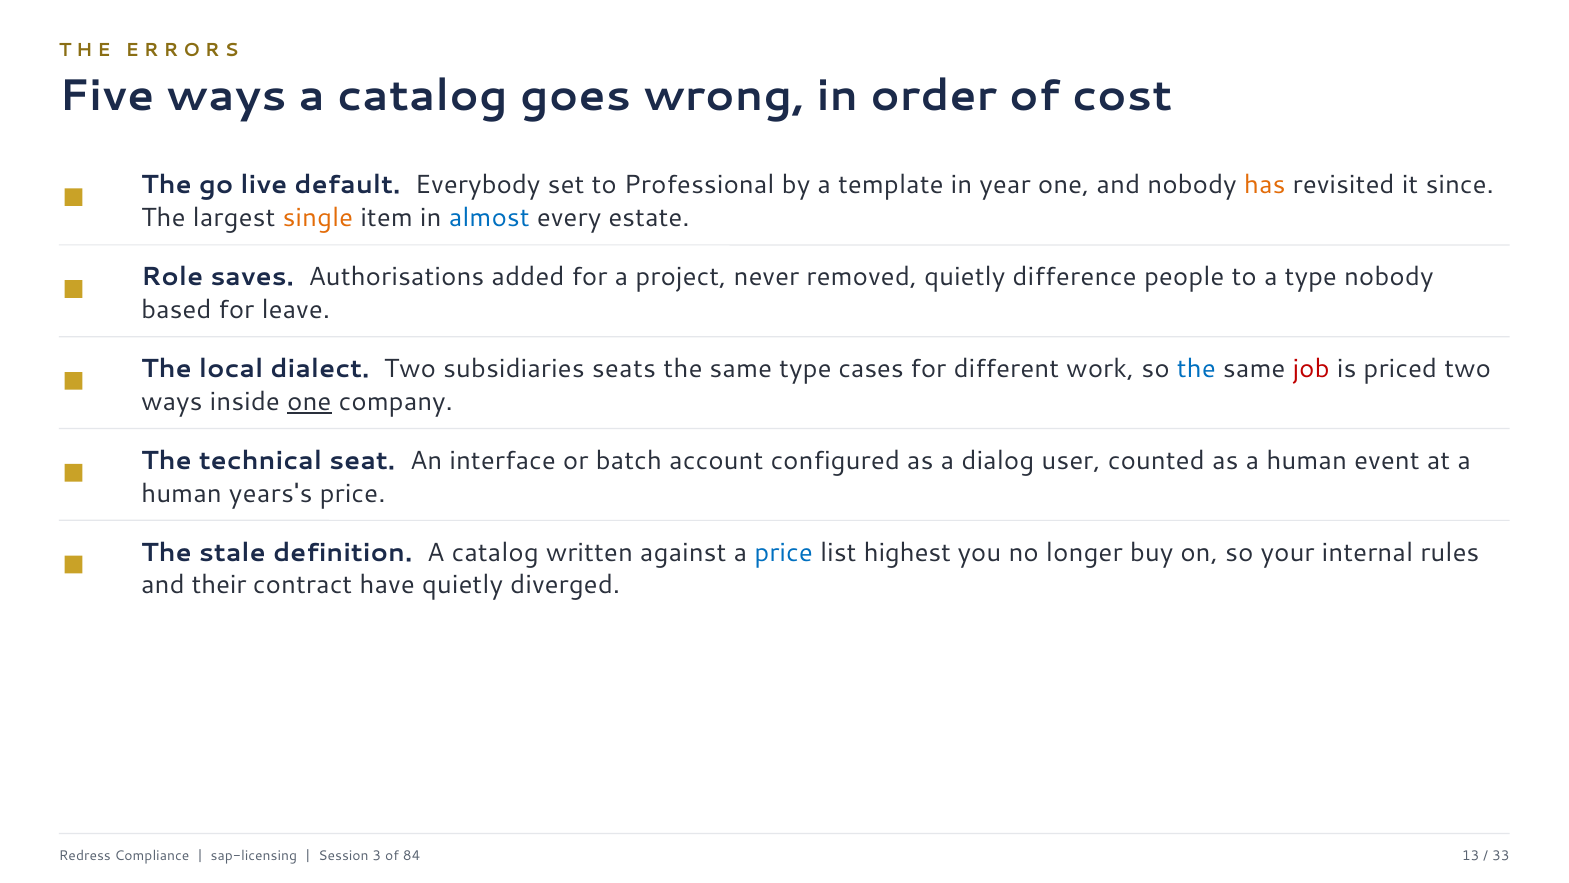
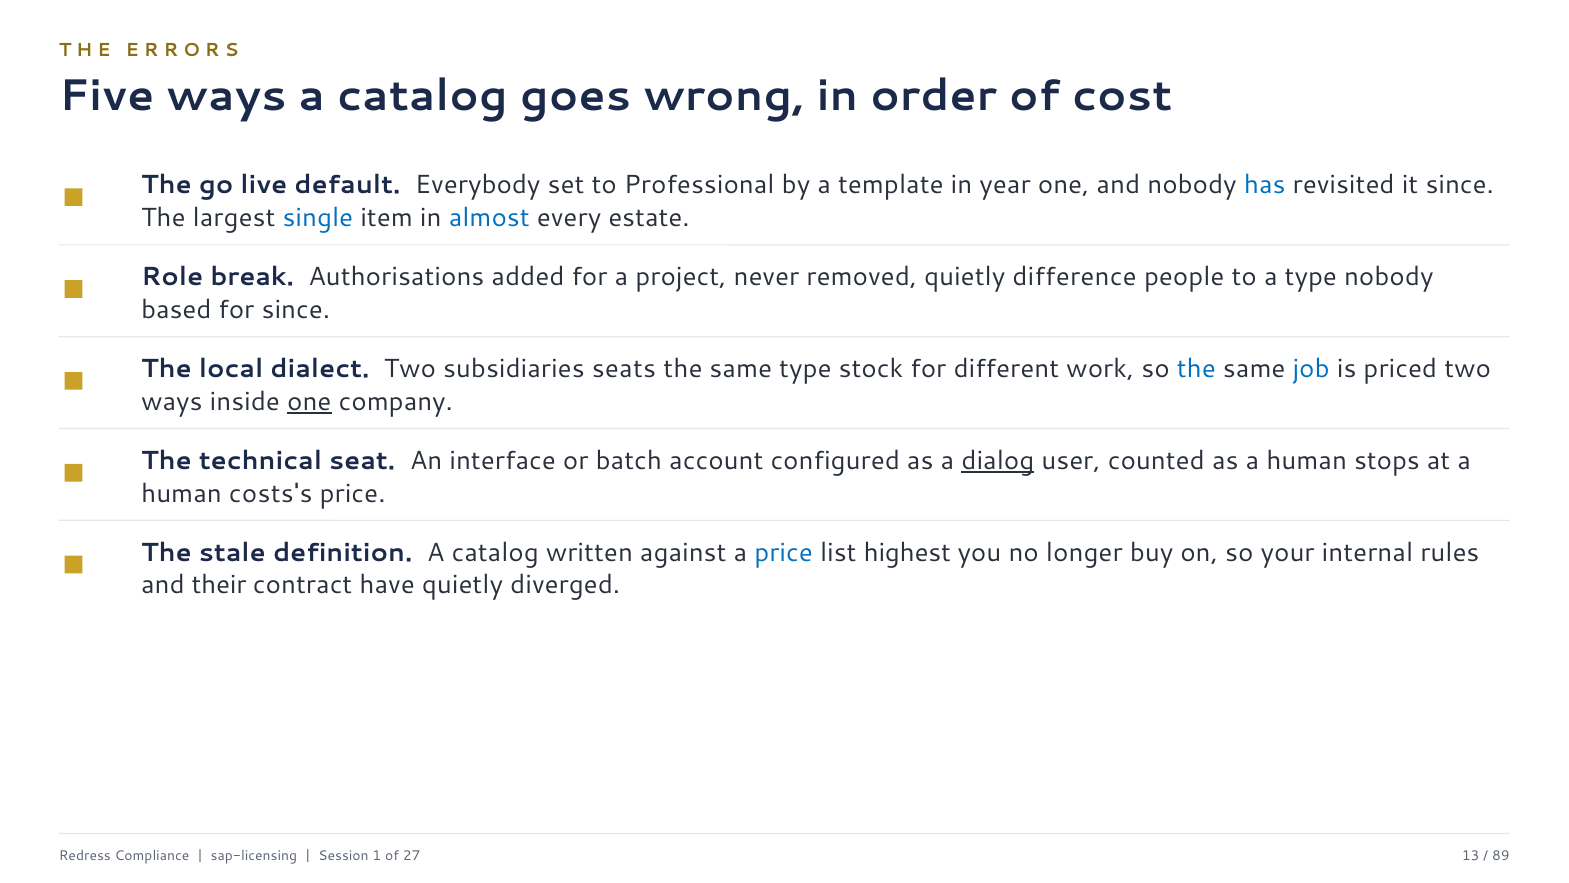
has colour: orange -> blue
single colour: orange -> blue
saves: saves -> break
for leave: leave -> since
cases: cases -> stock
job colour: red -> blue
dialog underline: none -> present
event: event -> stops
years's: years's -> costs's
3: 3 -> 1
84: 84 -> 27
33: 33 -> 89
